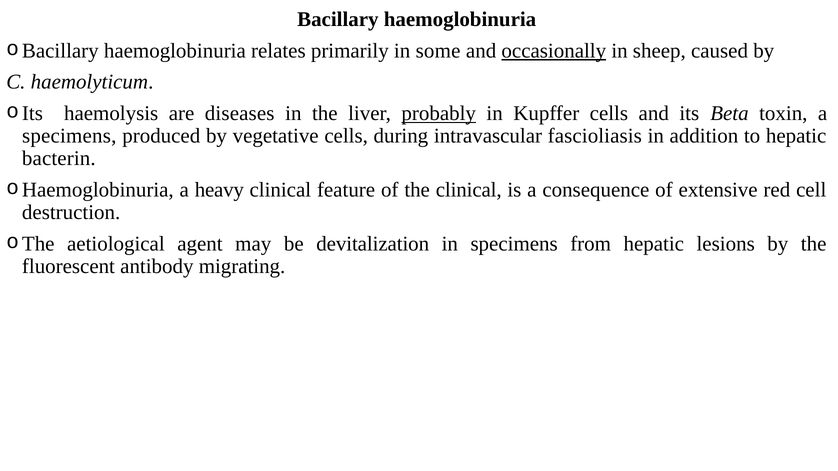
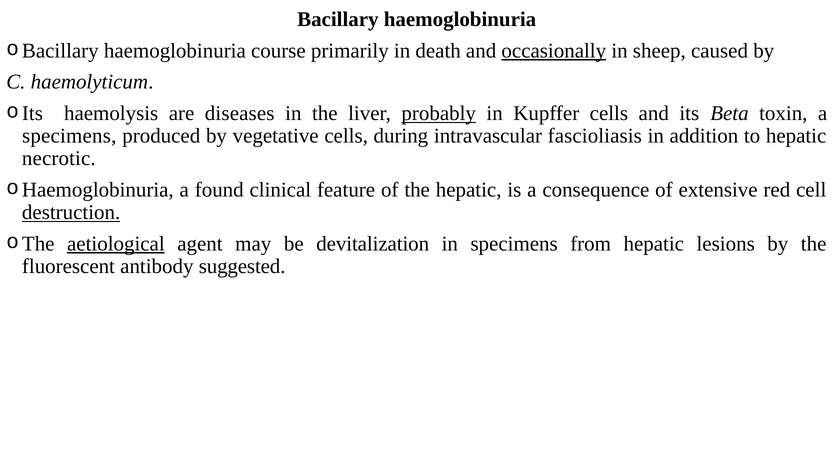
relates: relates -> course
some: some -> death
bacterin: bacterin -> necrotic
heavy: heavy -> found
the clinical: clinical -> hepatic
destruction underline: none -> present
aetiological underline: none -> present
migrating: migrating -> suggested
